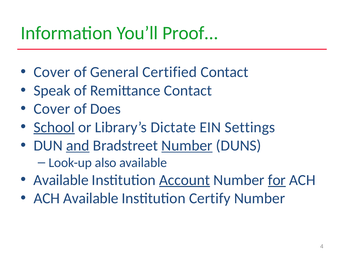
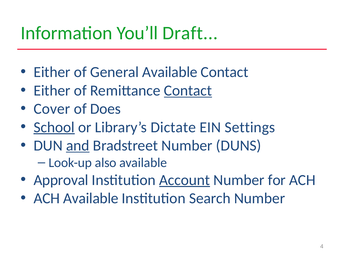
Proof: Proof -> Draft
Cover at (52, 72): Cover -> Either
General Certified: Certified -> Available
Speak at (52, 91): Speak -> Either
Contact at (188, 91) underline: none -> present
Number at (187, 146) underline: present -> none
Available at (61, 180): Available -> Approval
for underline: present -> none
Certify: Certify -> Search
